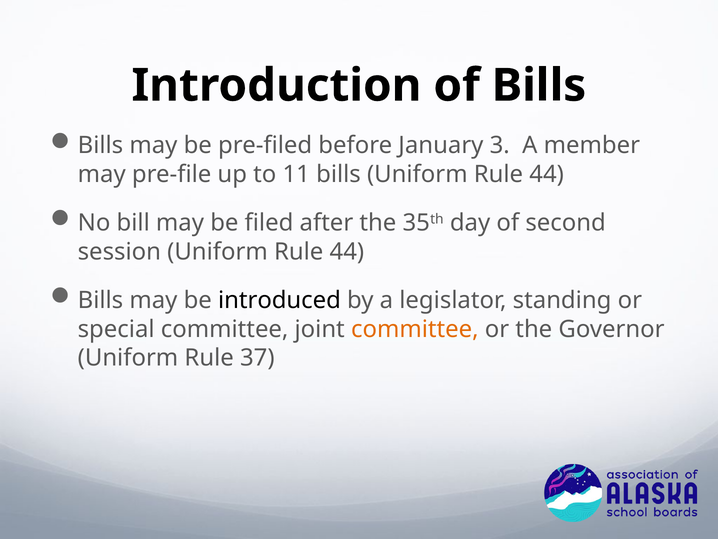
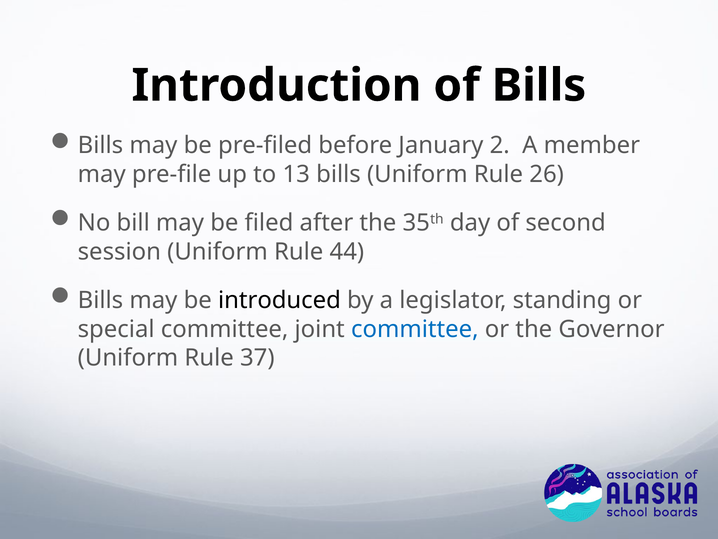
3: 3 -> 2
11: 11 -> 13
bills Uniform Rule 44: 44 -> 26
committee at (415, 329) colour: orange -> blue
